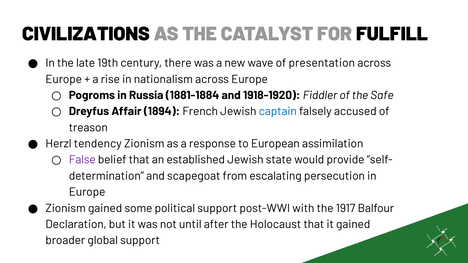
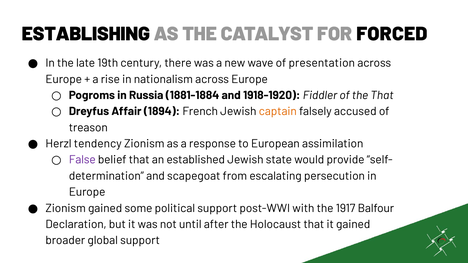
CIVILIZATIONS: CIVILIZATIONS -> ESTABLISHING
FULFILL: FULFILL -> FORCED
the Safe: Safe -> That
captain colour: blue -> orange
